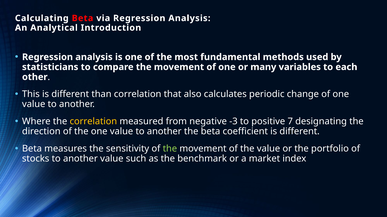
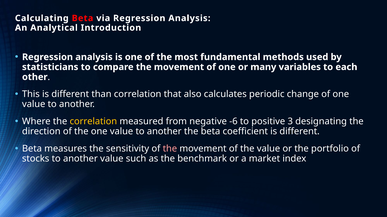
-3: -3 -> -6
7: 7 -> 3
the at (170, 149) colour: light green -> pink
